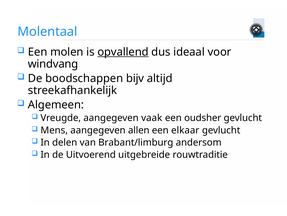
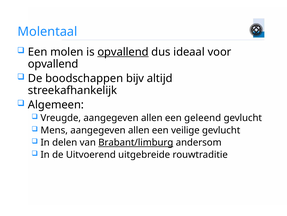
windvang at (53, 64): windvang -> opvallend
Vreugde aangegeven vaak: vaak -> allen
oudsher: oudsher -> geleend
elkaar: elkaar -> veilige
Brabant/limburg underline: none -> present
